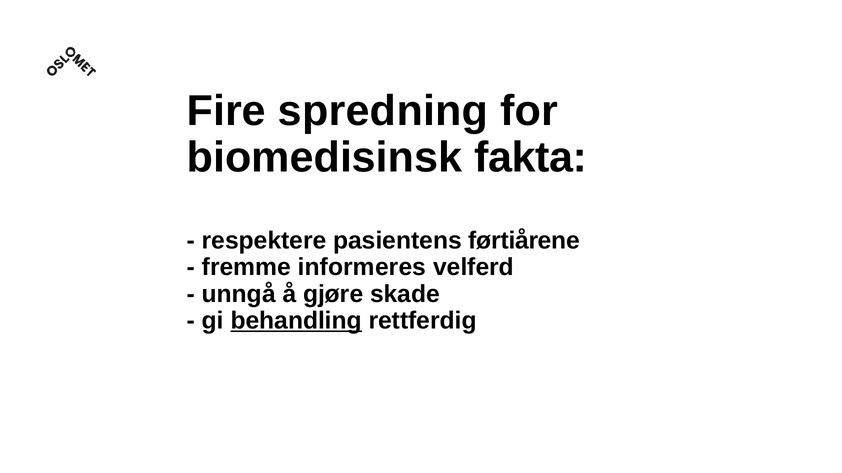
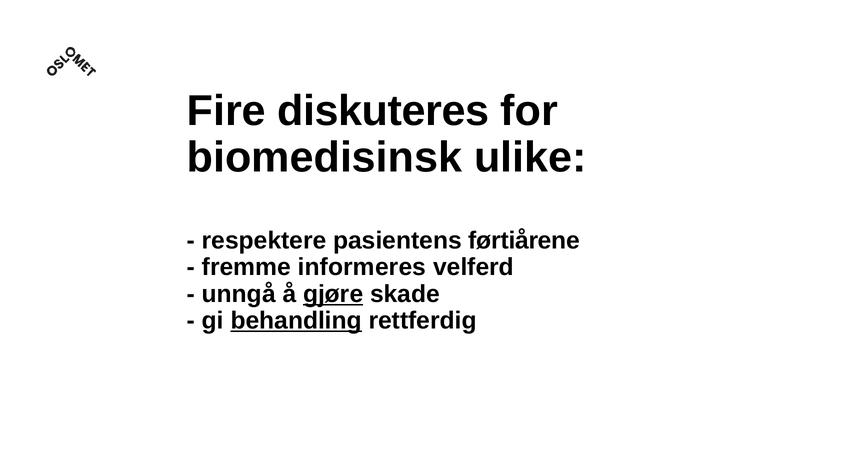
spredning: spredning -> diskuteres
fakta: fakta -> ulike
gjøre underline: none -> present
